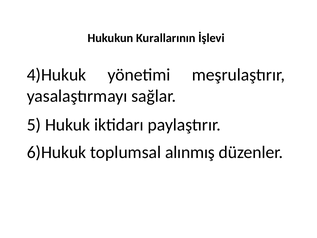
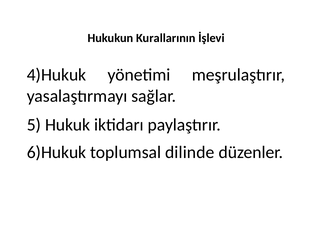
alınmış: alınmış -> dilinde
